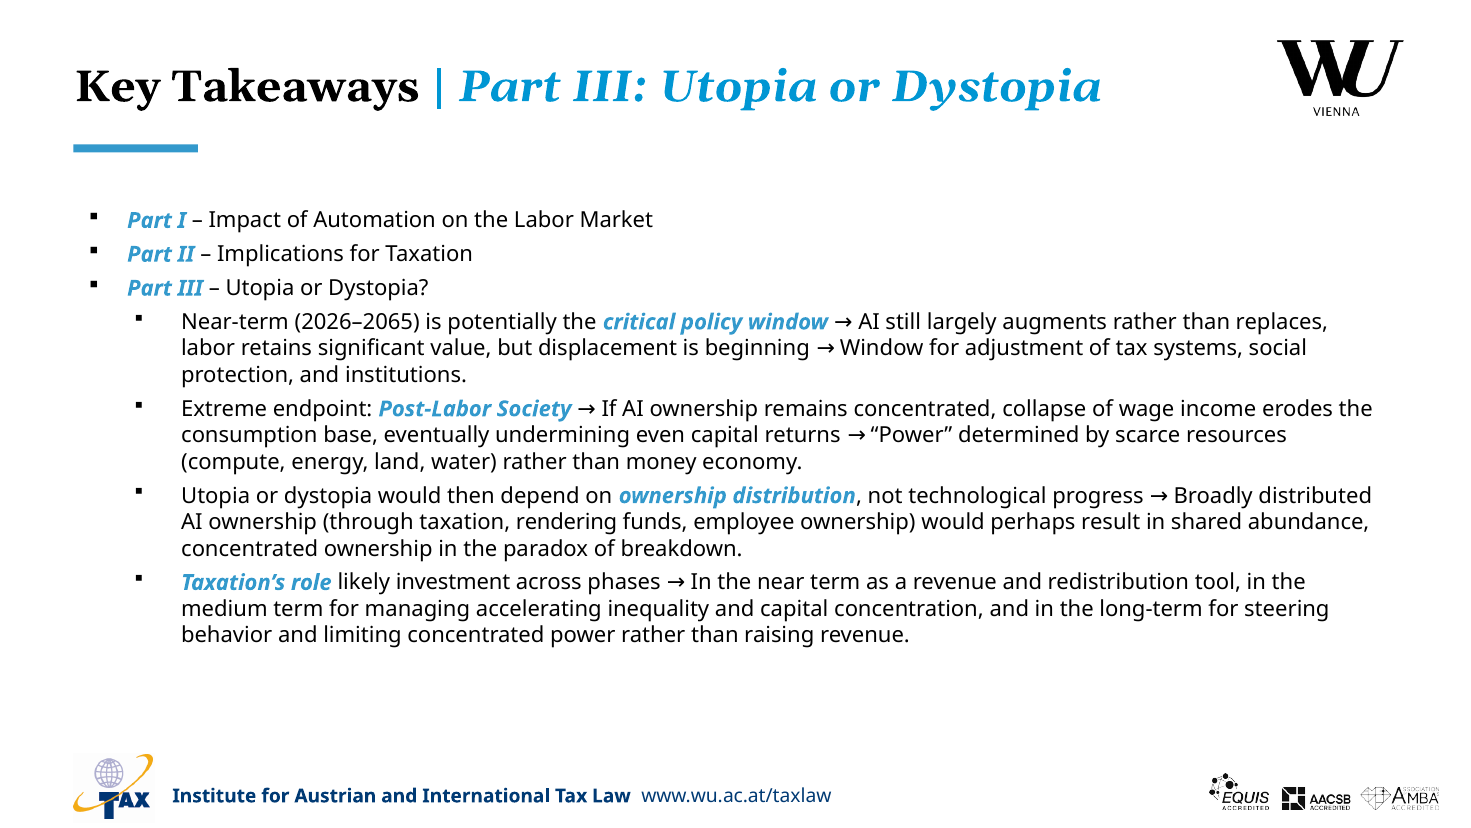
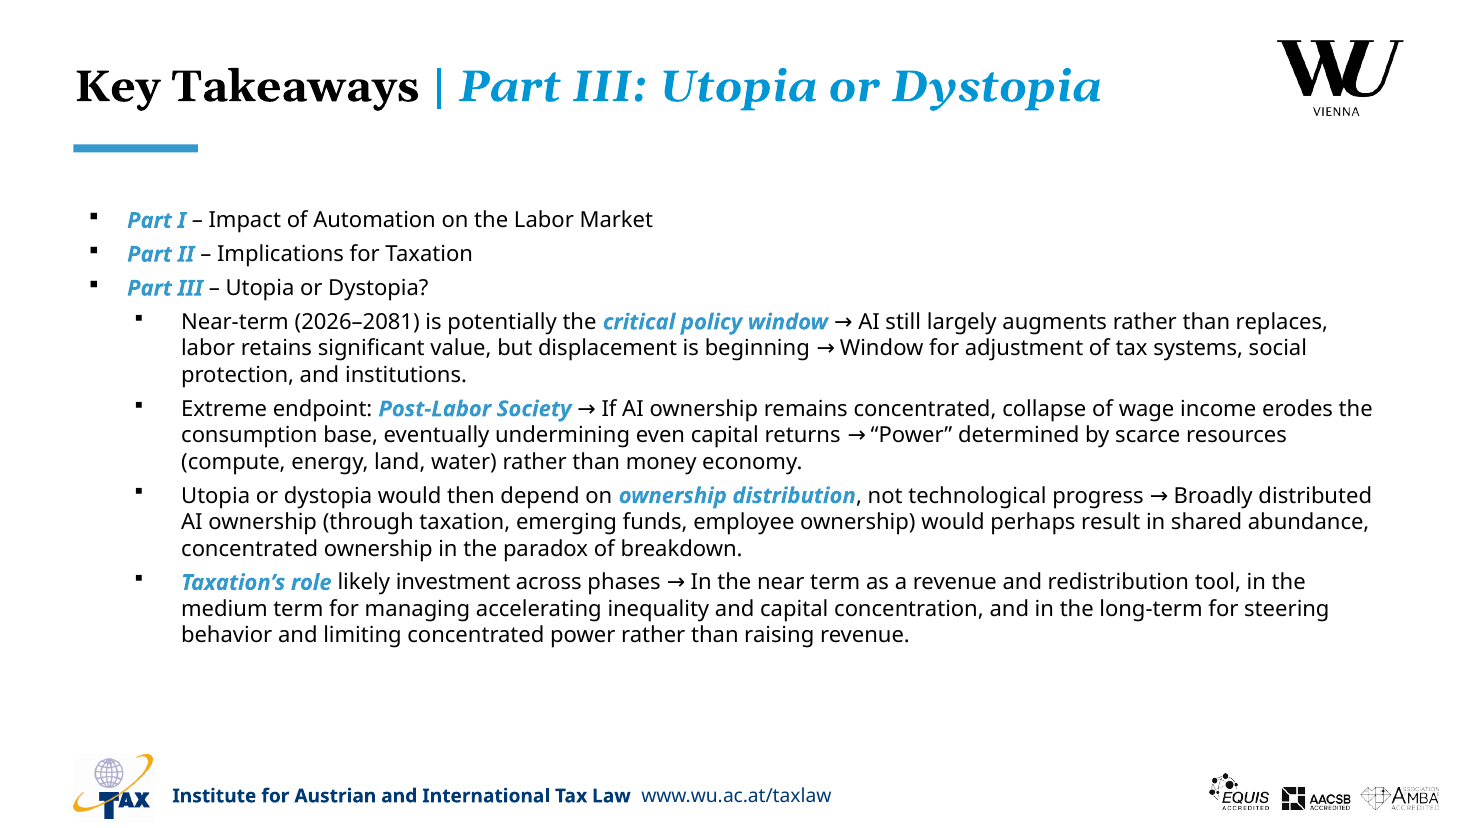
2026–2065: 2026–2065 -> 2026–2081
rendering: rendering -> emerging
